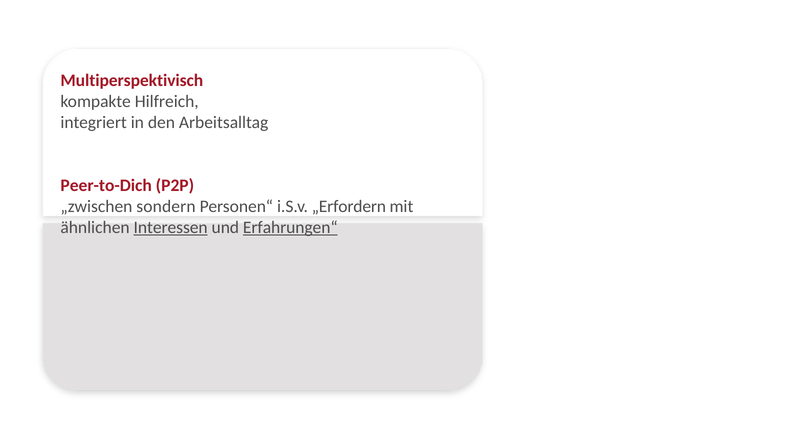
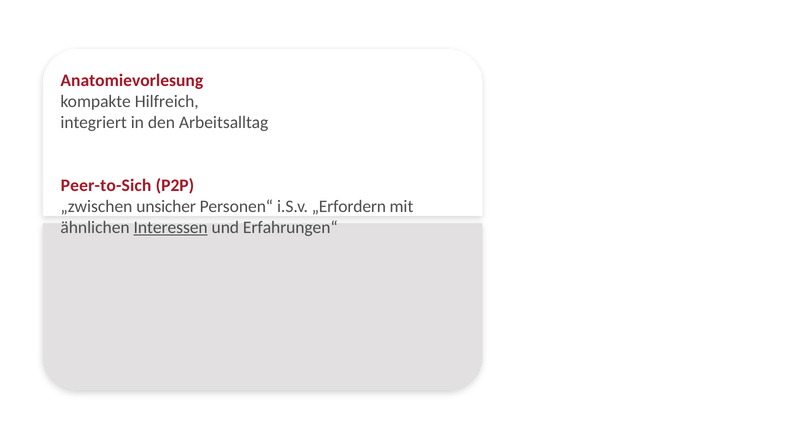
Multiperspektivisch: Multiperspektivisch -> Anatomievorlesung
Peer-to-Dich: Peer-to-Dich -> Peer-to-Sich
sondern: sondern -> unsicher
Erfahrungen“ underline: present -> none
